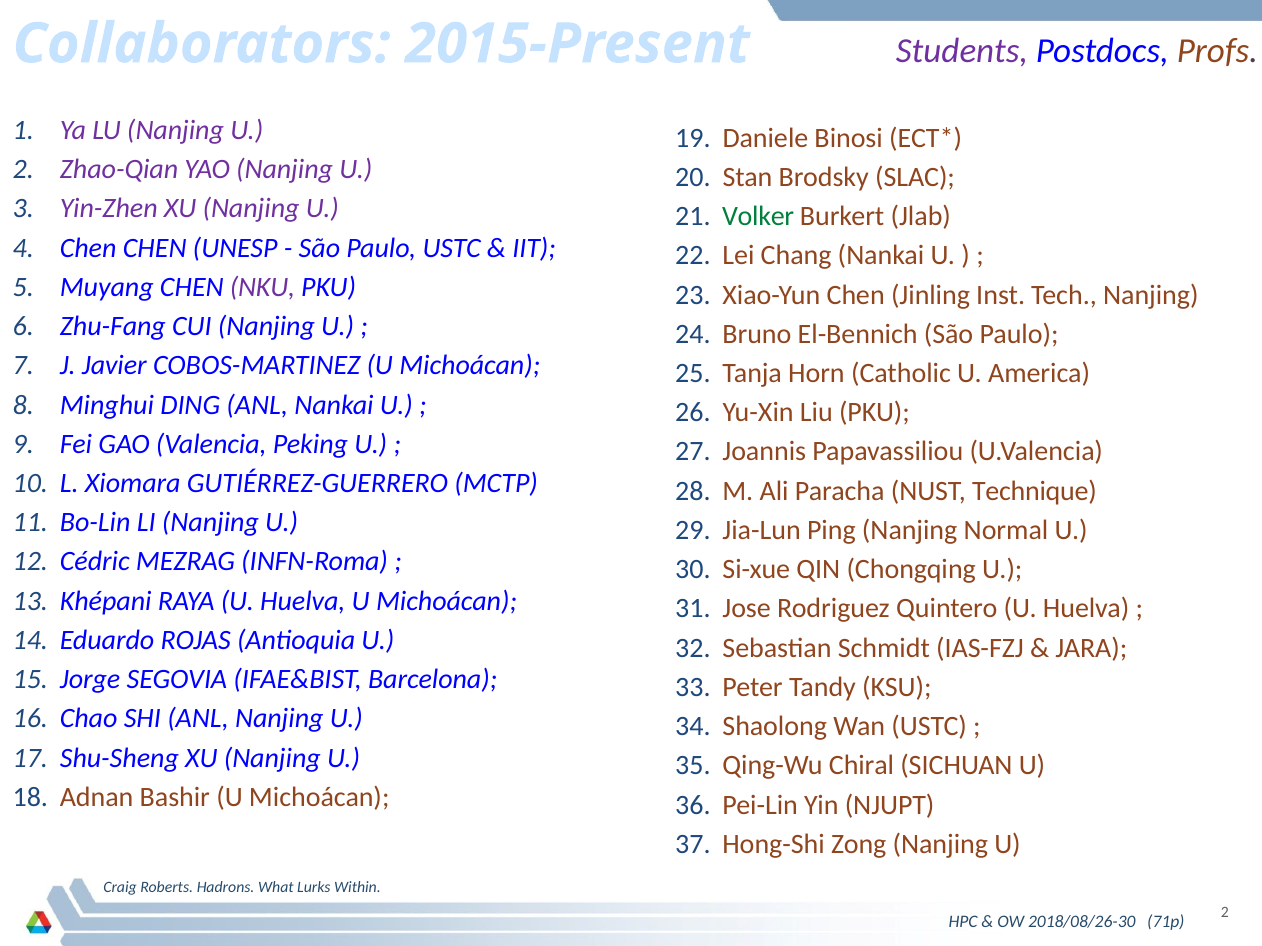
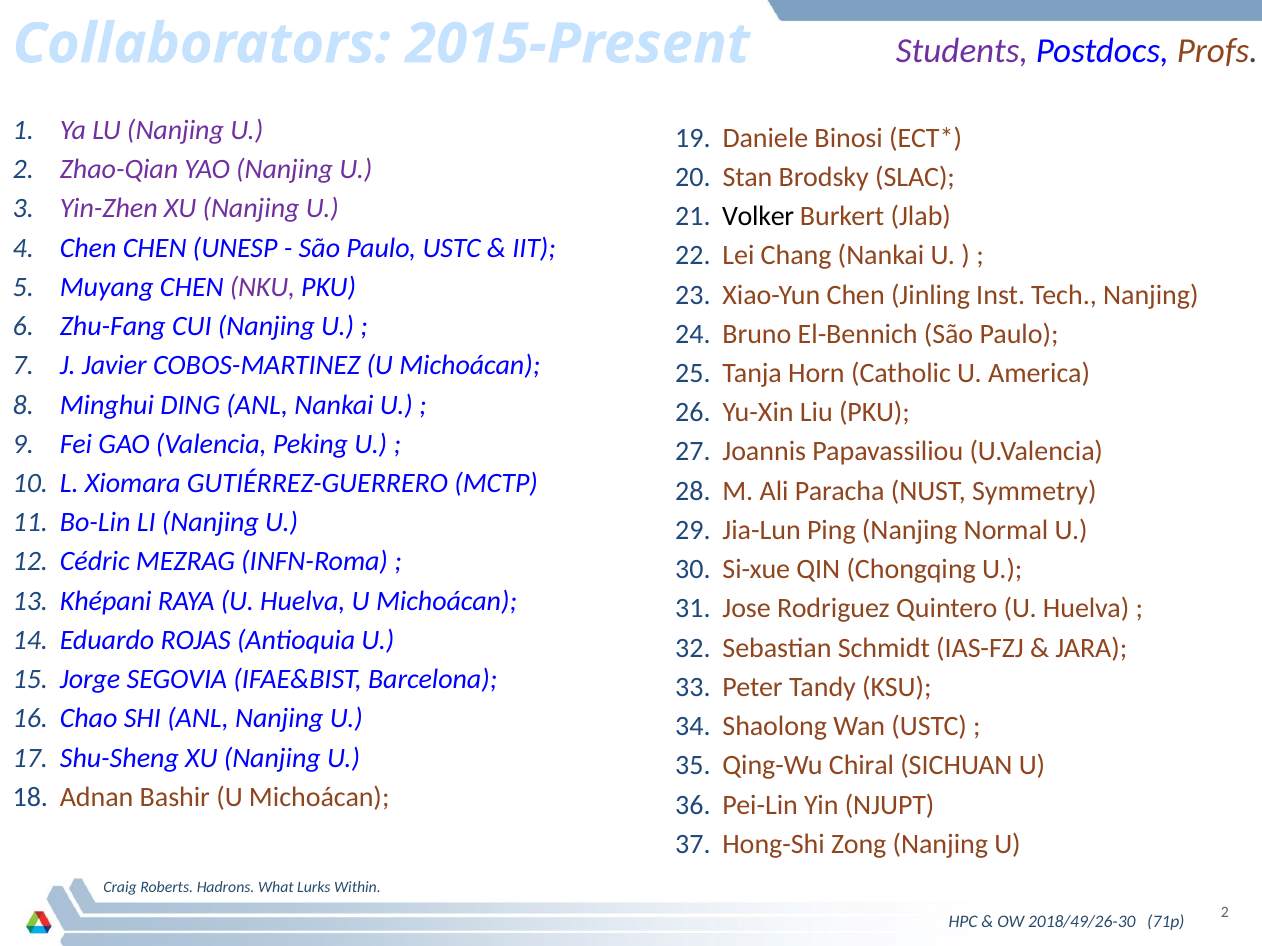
Volker colour: green -> black
Technique: Technique -> Symmetry
2018/08/26-30: 2018/08/26-30 -> 2018/49/26-30
